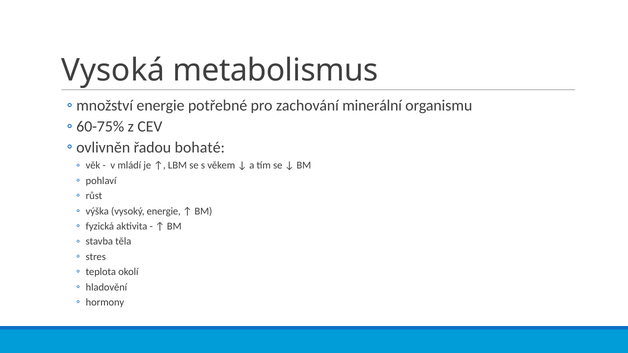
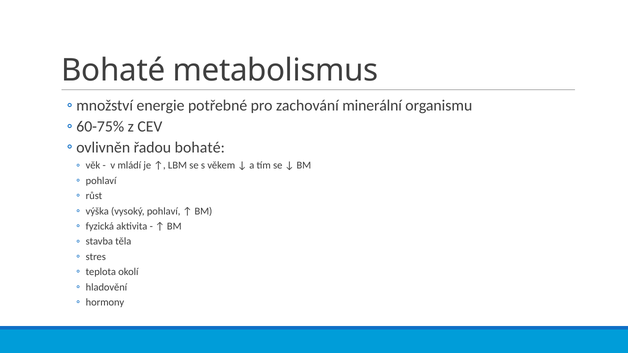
Vysoká at (113, 70): Vysoká -> Bohaté
vysoký energie: energie -> pohlaví
